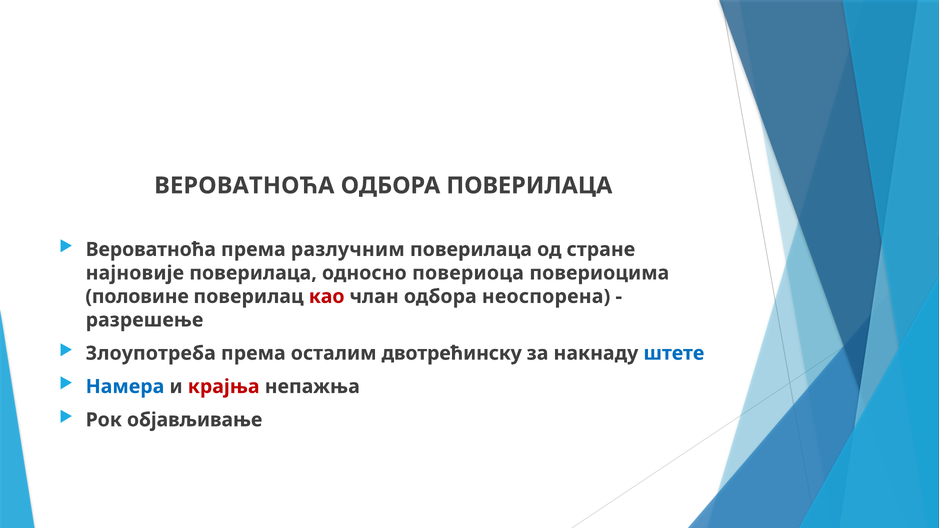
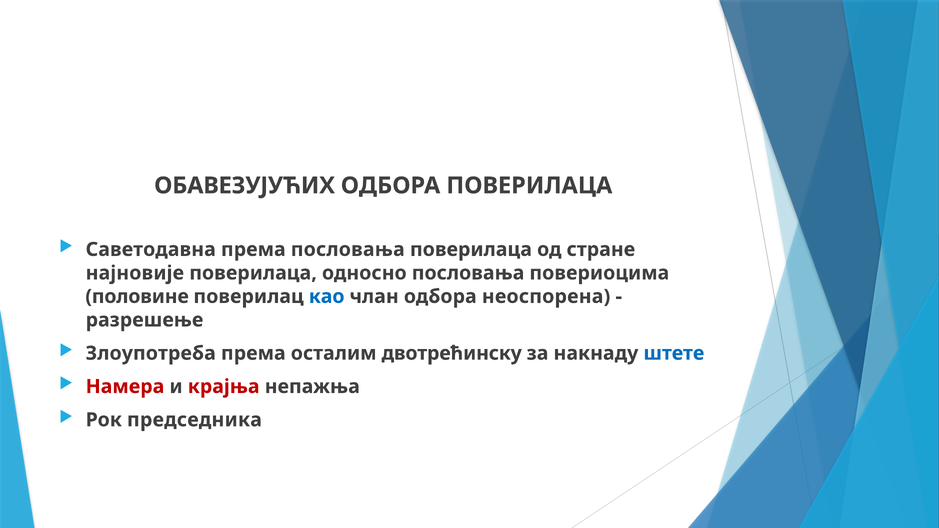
ВЕРОВАТНОЋА at (244, 186): ВЕРОВАТНОЋА -> ОБАВЕЗУЈУЋИХ
Вероватноћа at (151, 250): Вероватноћа -> Саветодавна
према разлучним: разлучним -> пословања
односно повериоца: повериоца -> пословања
као colour: red -> blue
Намера colour: blue -> red
објављивање: објављивање -> председника
